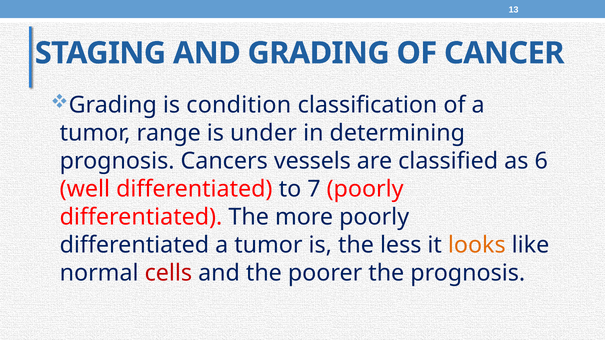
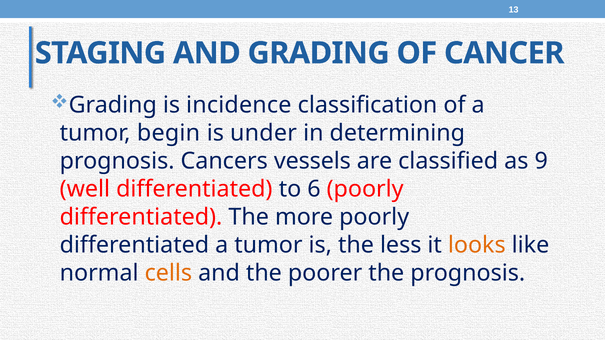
condition: condition -> incidence
range: range -> begin
6: 6 -> 9
7: 7 -> 6
cells colour: red -> orange
